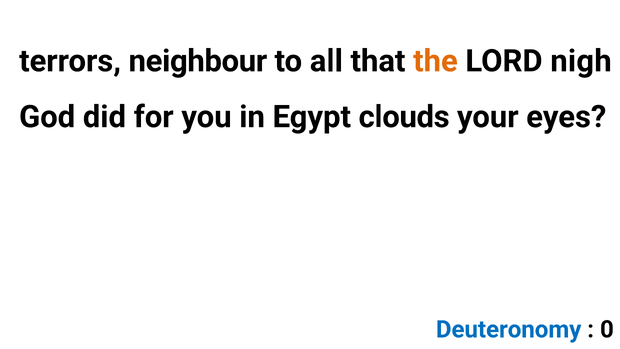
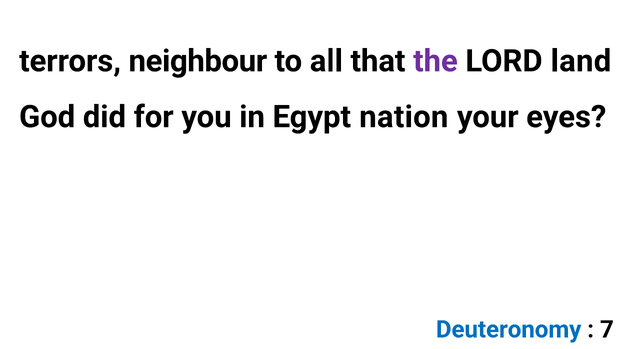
the colour: orange -> purple
nigh: nigh -> land
clouds: clouds -> nation
0: 0 -> 7
